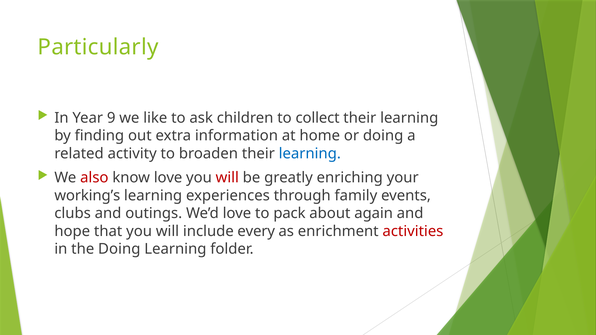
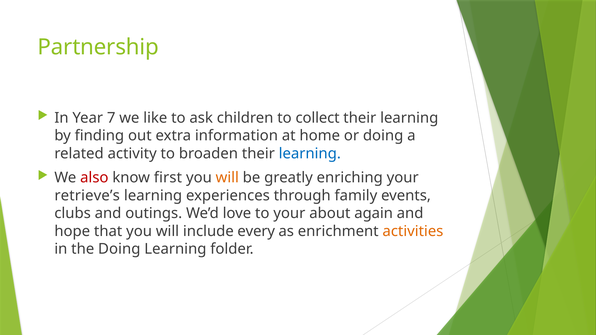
Particularly: Particularly -> Partnership
9: 9 -> 7
know love: love -> first
will at (227, 178) colour: red -> orange
working’s: working’s -> retrieve’s
to pack: pack -> your
activities colour: red -> orange
